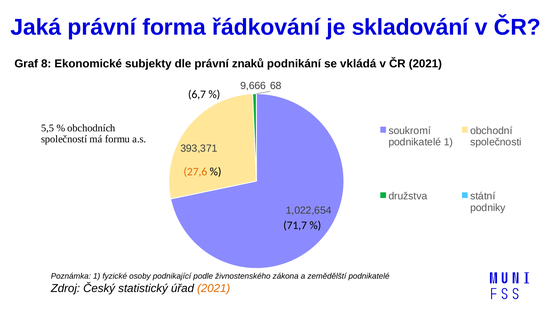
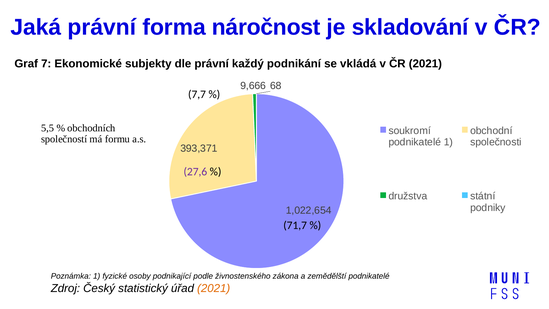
řádkování: řádkování -> náročnost
8: 8 -> 7
znaků: znaků -> každý
6,7: 6,7 -> 7,7
27,6 colour: orange -> purple
